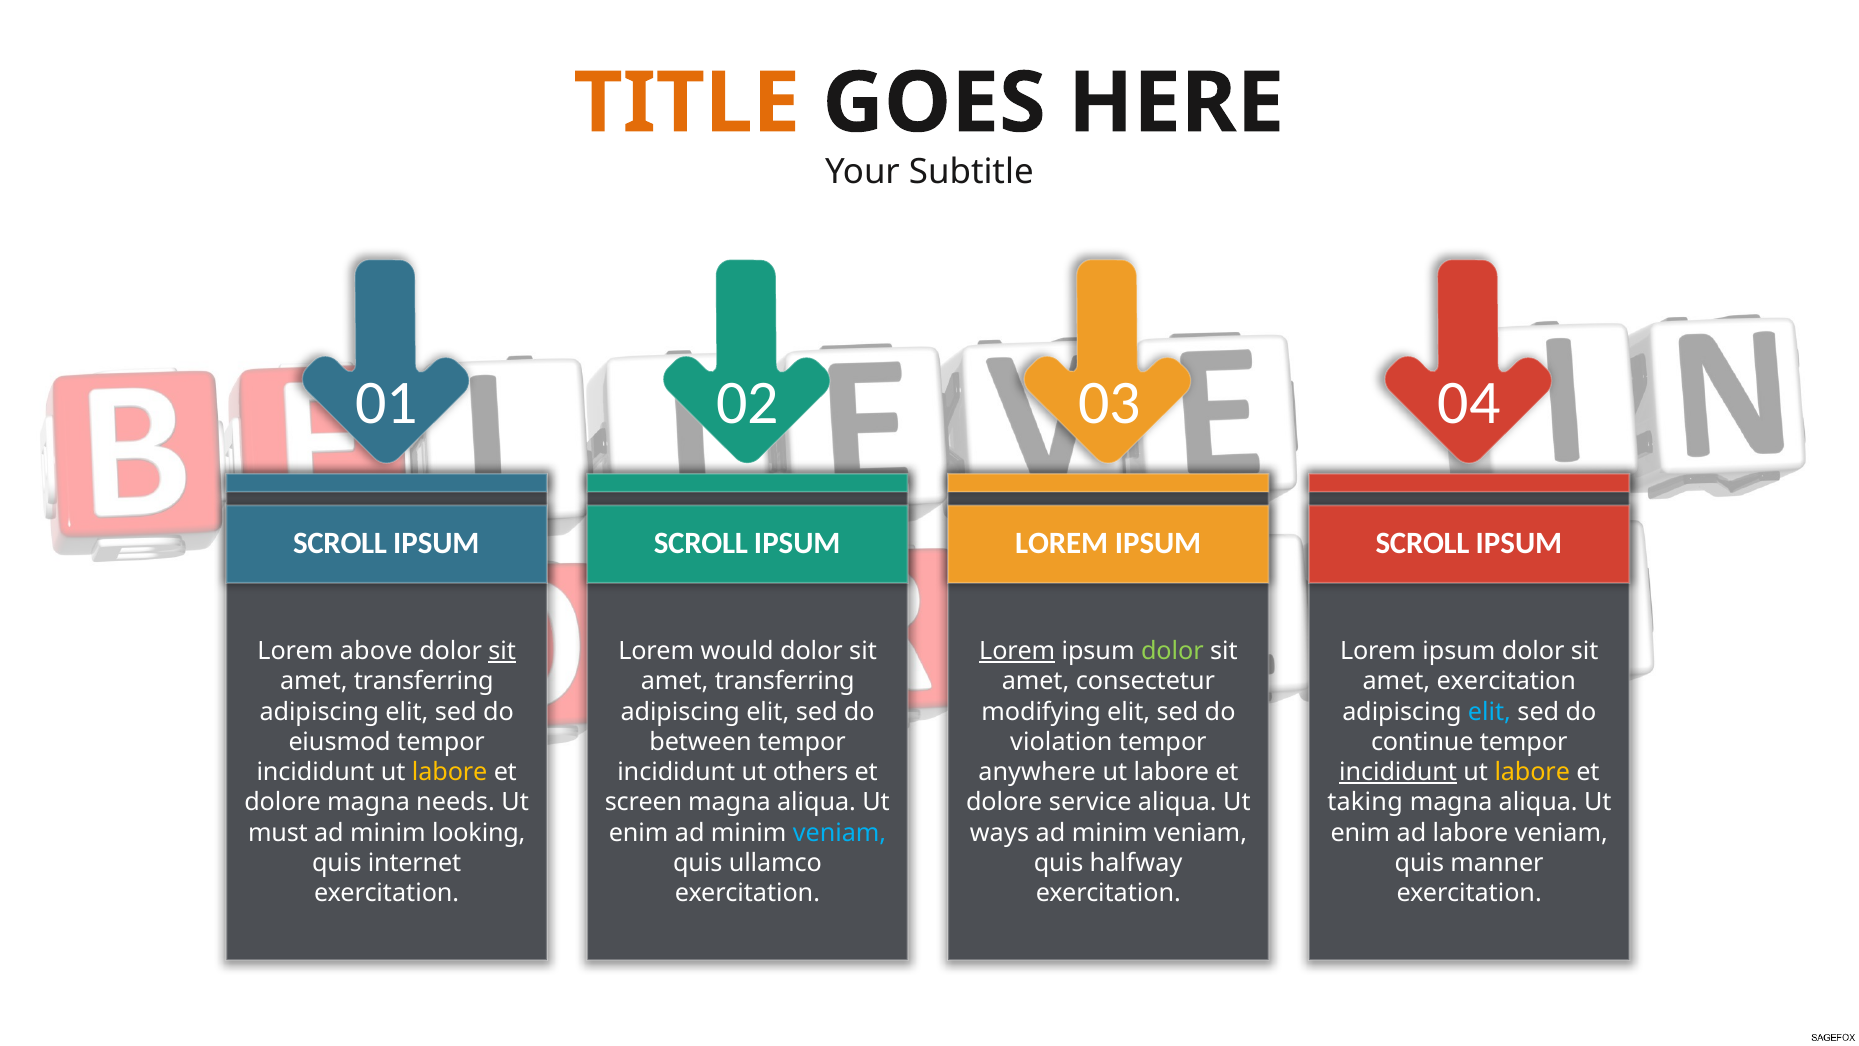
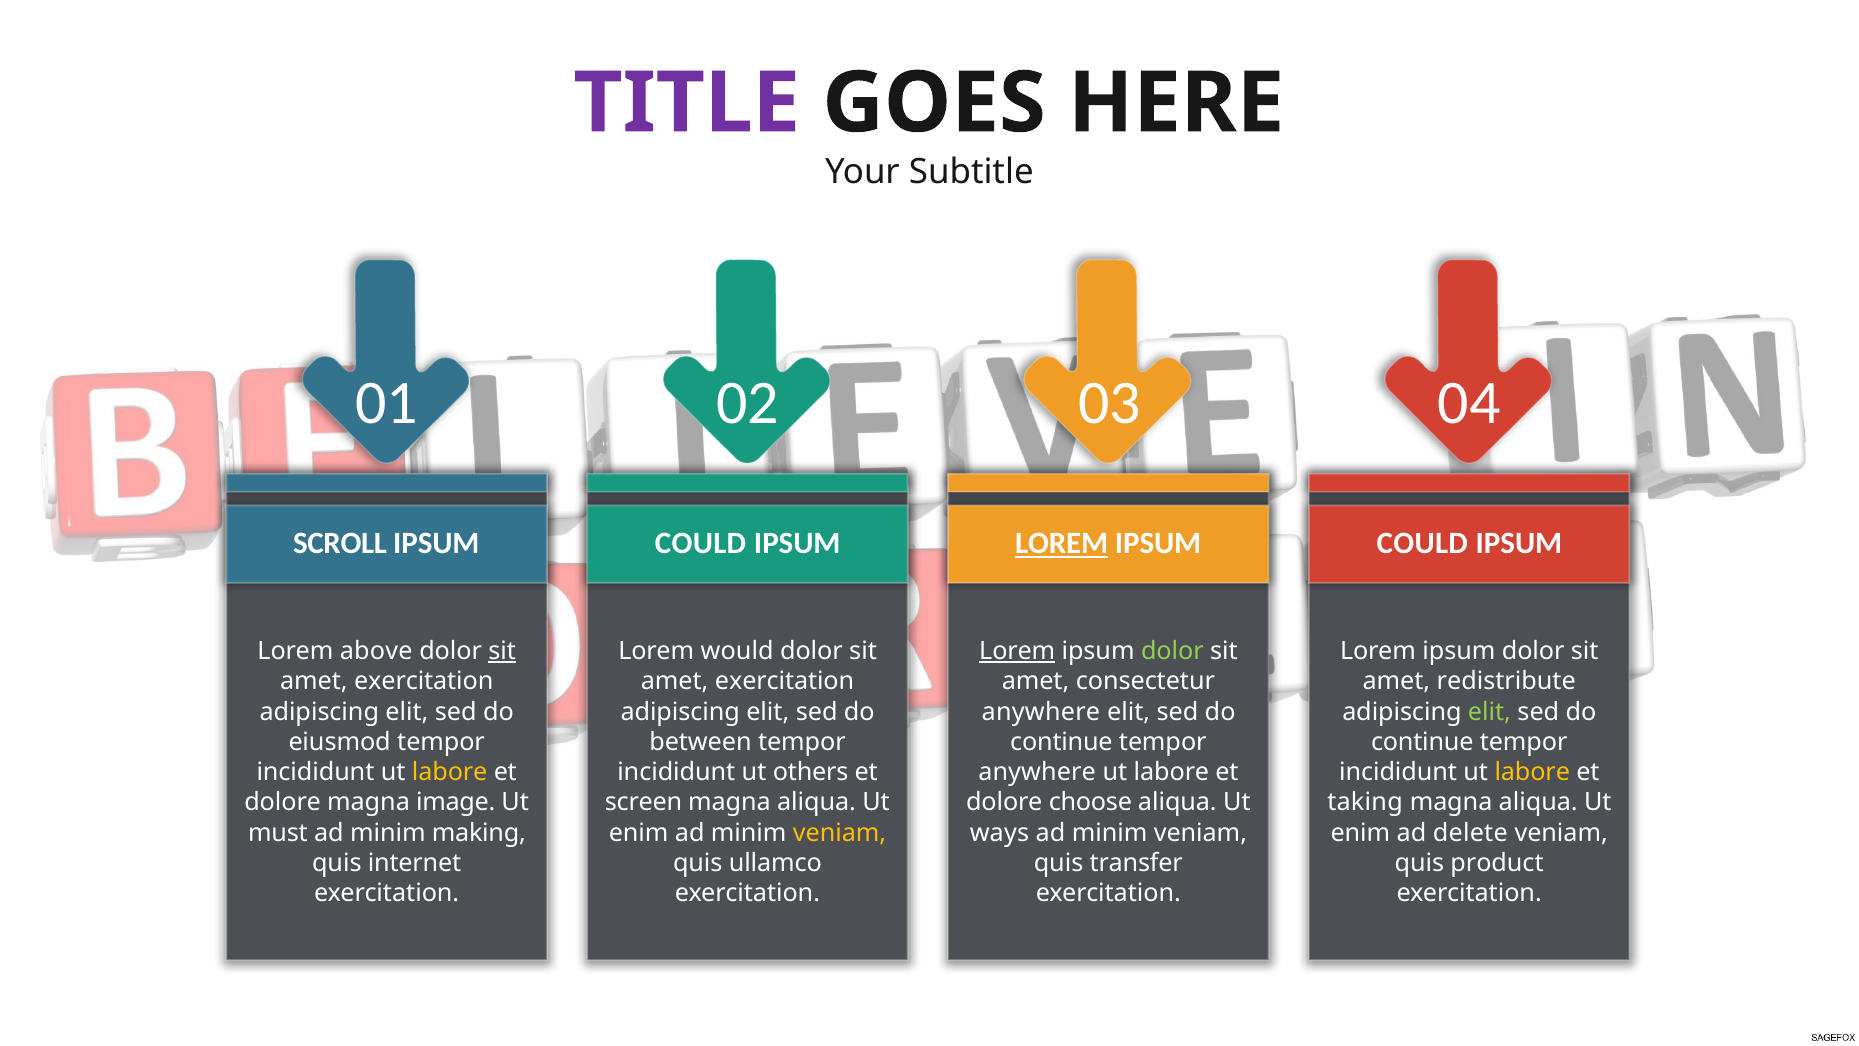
TITLE colour: orange -> purple
SCROLL at (701, 544): SCROLL -> COULD
LOREM at (1062, 544) underline: none -> present
SCROLL at (1423, 544): SCROLL -> COULD
transferring at (424, 681): transferring -> exercitation
transferring at (785, 681): transferring -> exercitation
amet exercitation: exercitation -> redistribute
modifying at (1041, 712): modifying -> anywhere
elit at (1489, 712) colour: light blue -> light green
violation at (1061, 742): violation -> continue
incididunt at (1398, 772) underline: present -> none
needs: needs -> image
service: service -> choose
looking: looking -> making
veniam at (840, 833) colour: light blue -> yellow
ad labore: labore -> delete
halfway: halfway -> transfer
manner: manner -> product
